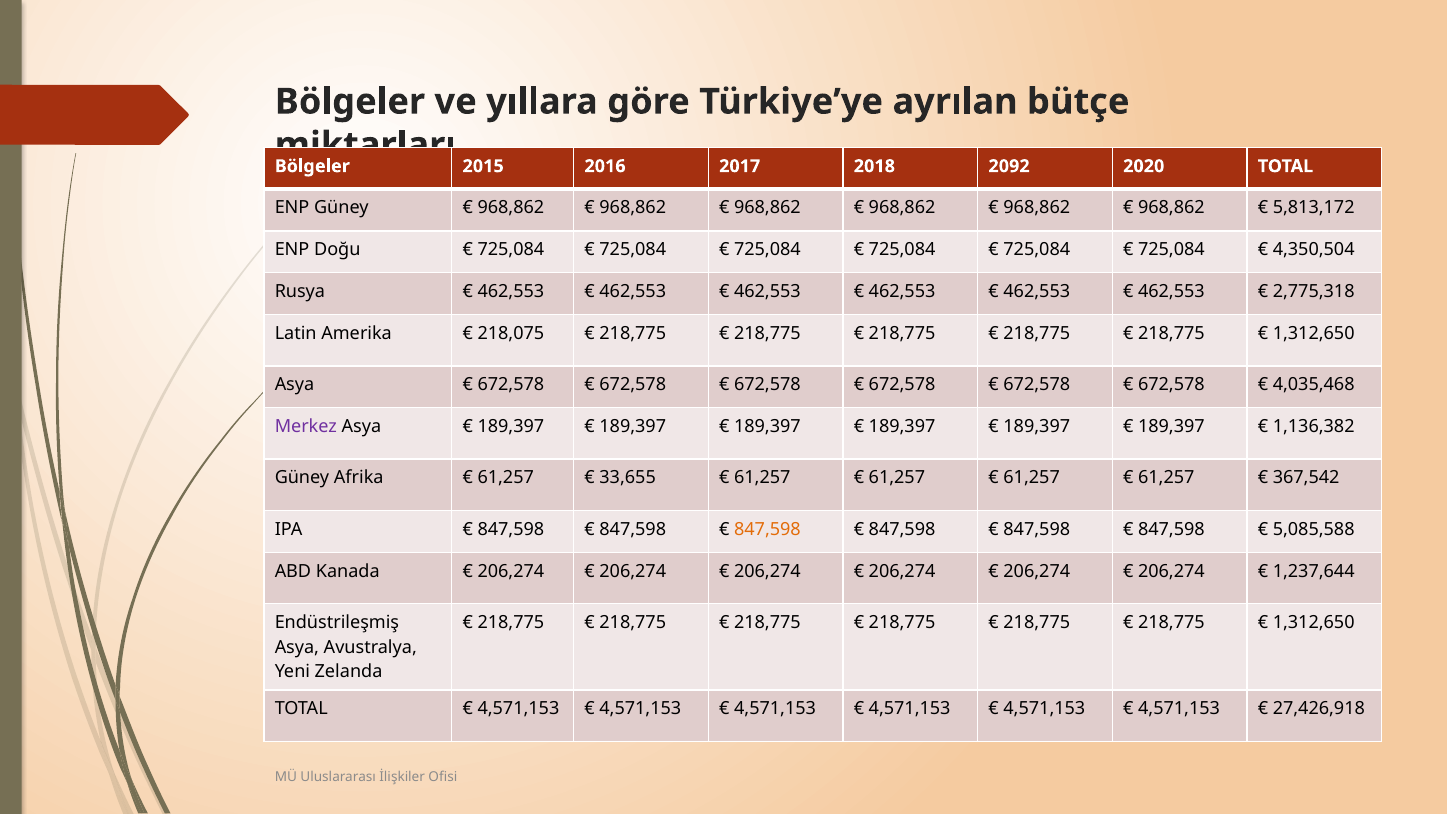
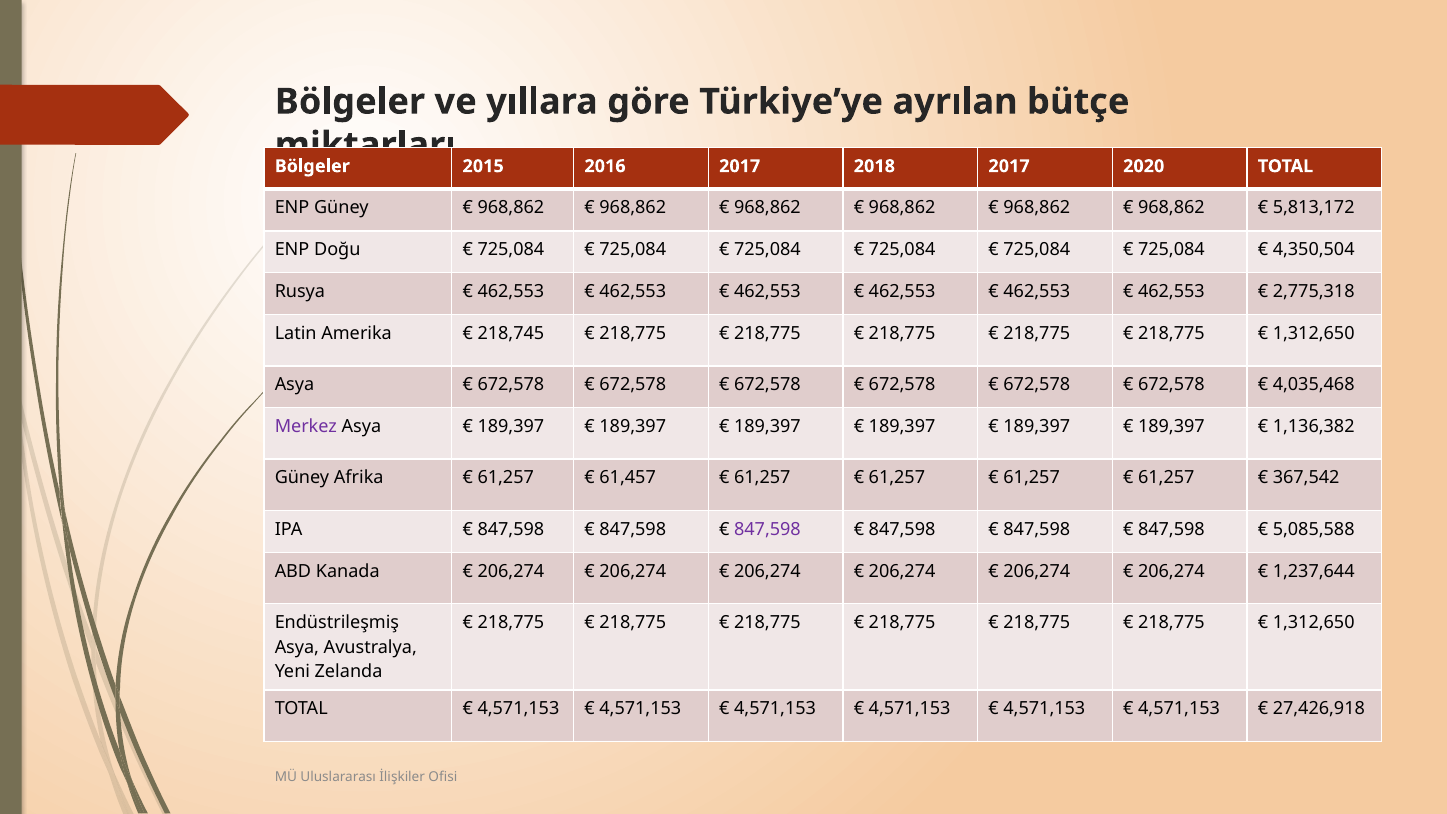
2018 2092: 2092 -> 2017
218,075: 218,075 -> 218,745
33,655: 33,655 -> 61,457
847,598 at (767, 529) colour: orange -> purple
